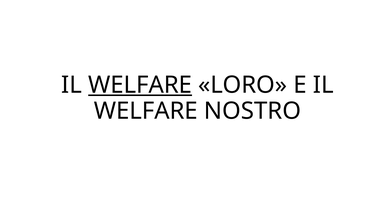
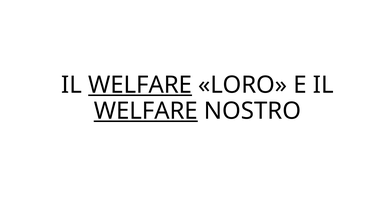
WELFARE at (146, 111) underline: none -> present
